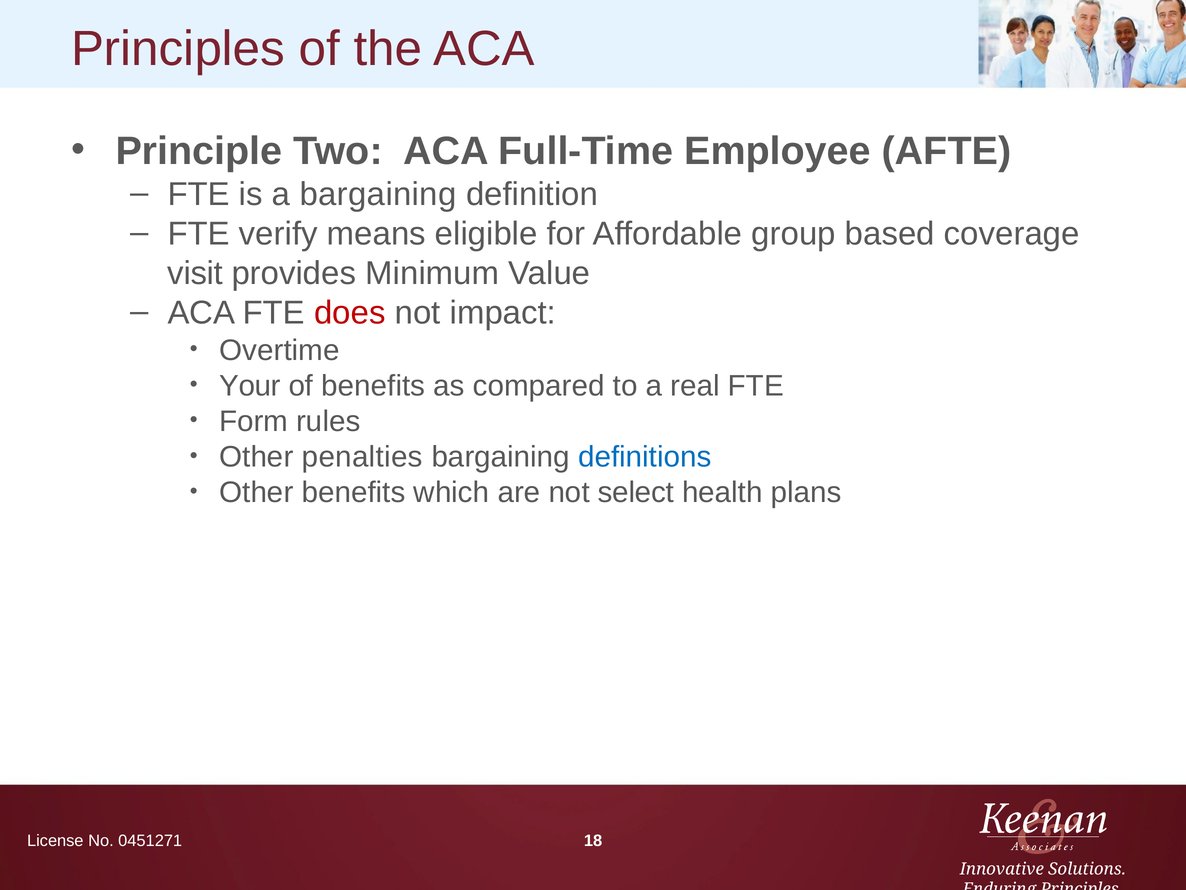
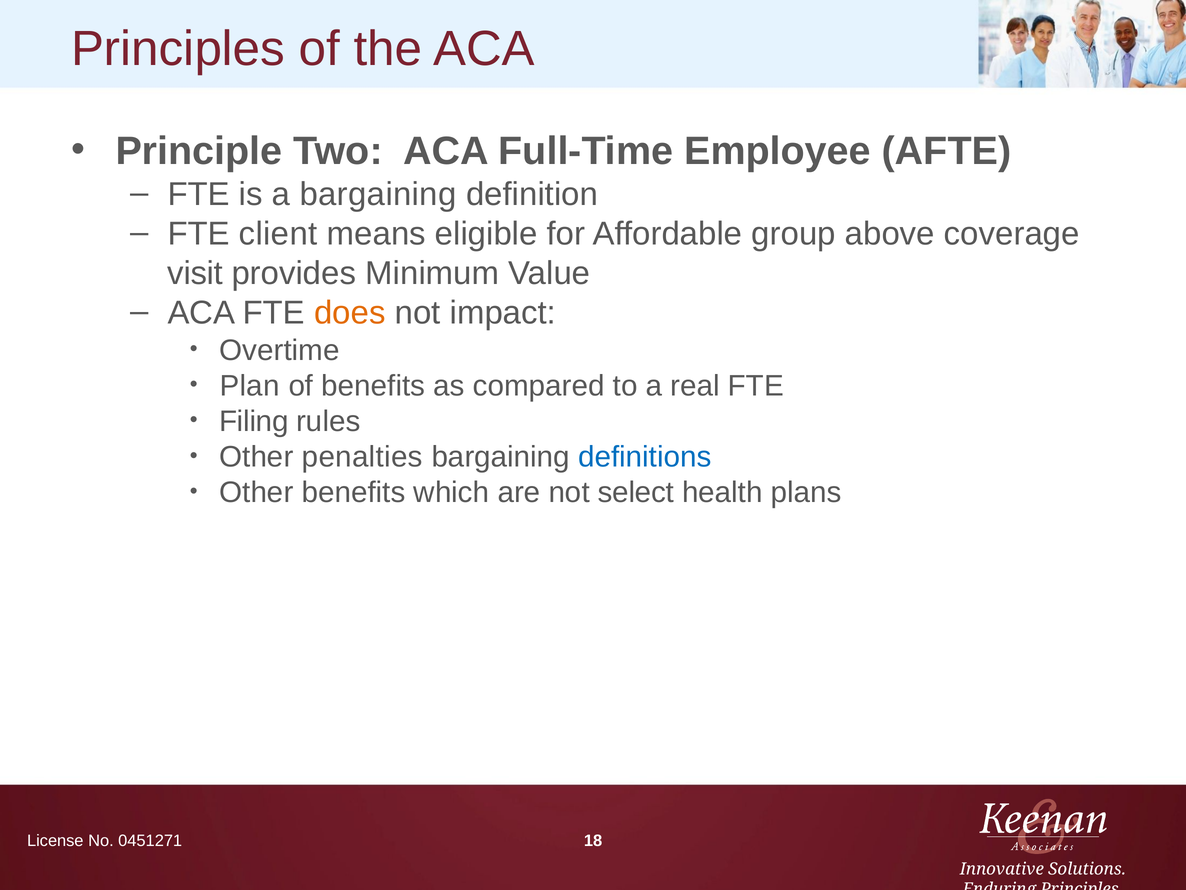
verify: verify -> client
based: based -> above
does colour: red -> orange
Your: Your -> Plan
Form: Form -> Filing
